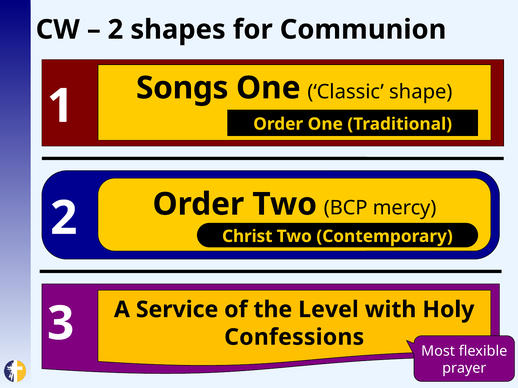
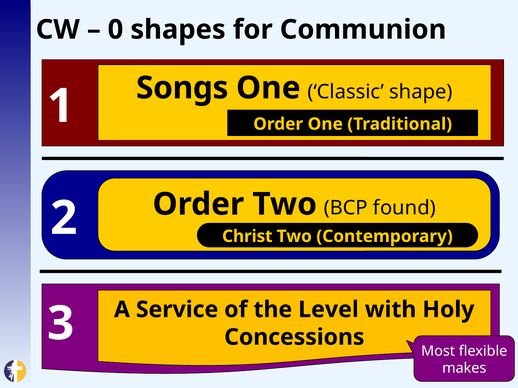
2 at (115, 30): 2 -> 0
mercy: mercy -> found
Confessions: Confessions -> Concessions
prayer: prayer -> makes
